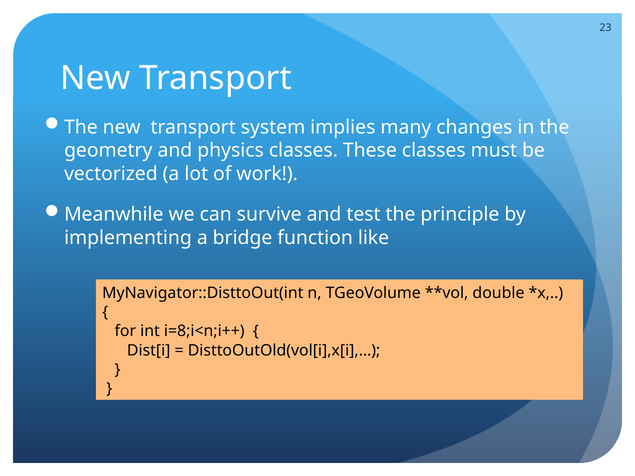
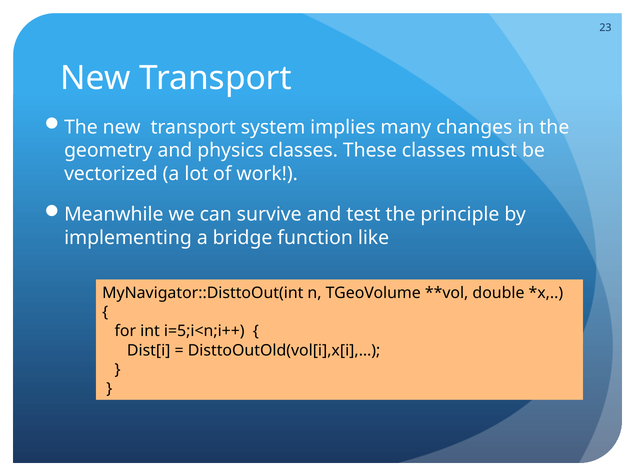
i=8;i<n;i++: i=8;i<n;i++ -> i=5;i<n;i++
